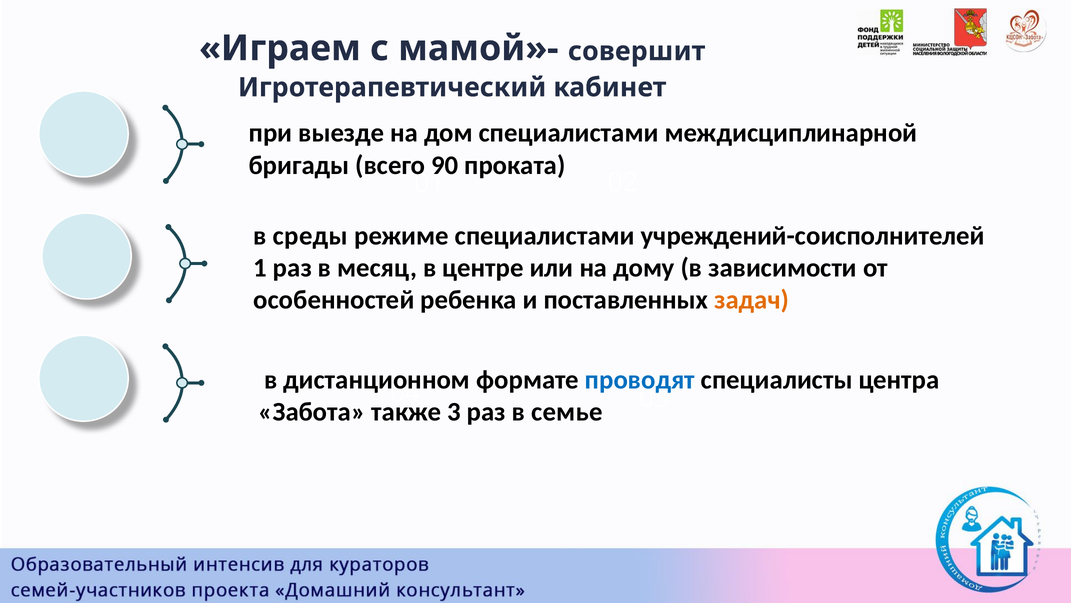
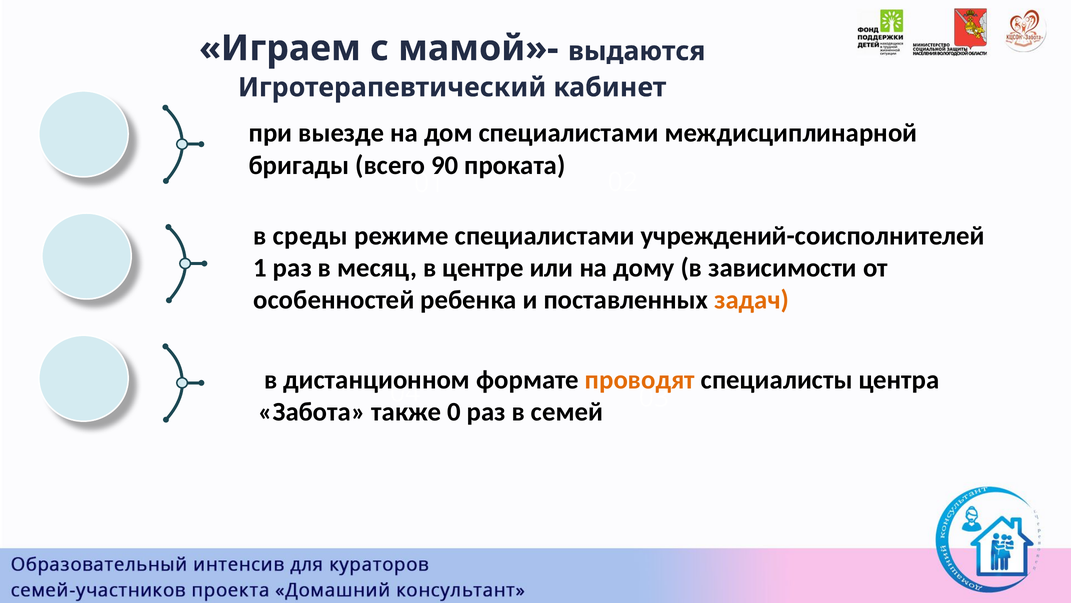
совершит: совершит -> выдаются
проводят colour: blue -> orange
3: 3 -> 0
семье: семье -> семей
